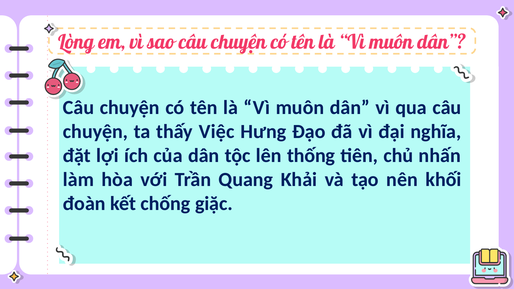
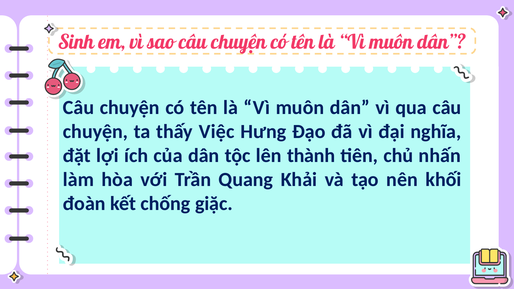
Lòng: Lòng -> Sinh
thống: thống -> thành
